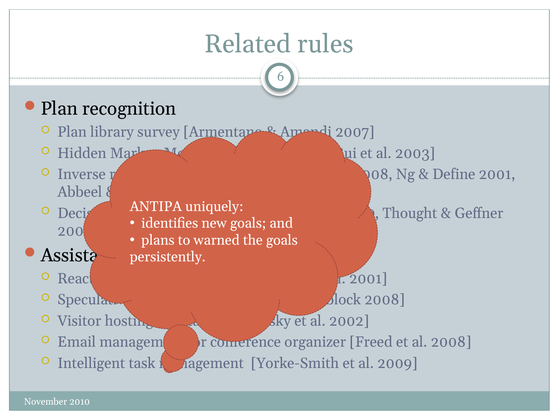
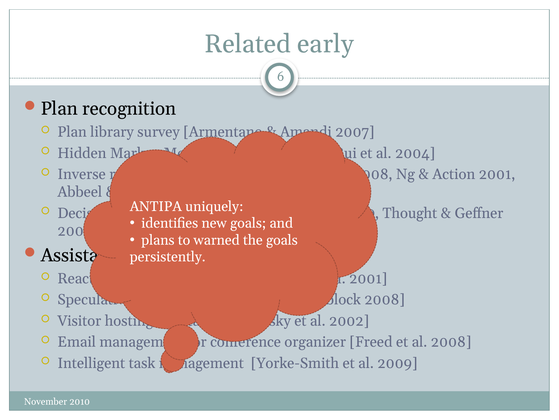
rules: rules -> early
al 2003: 2003 -> 2004
Define: Define -> Action
